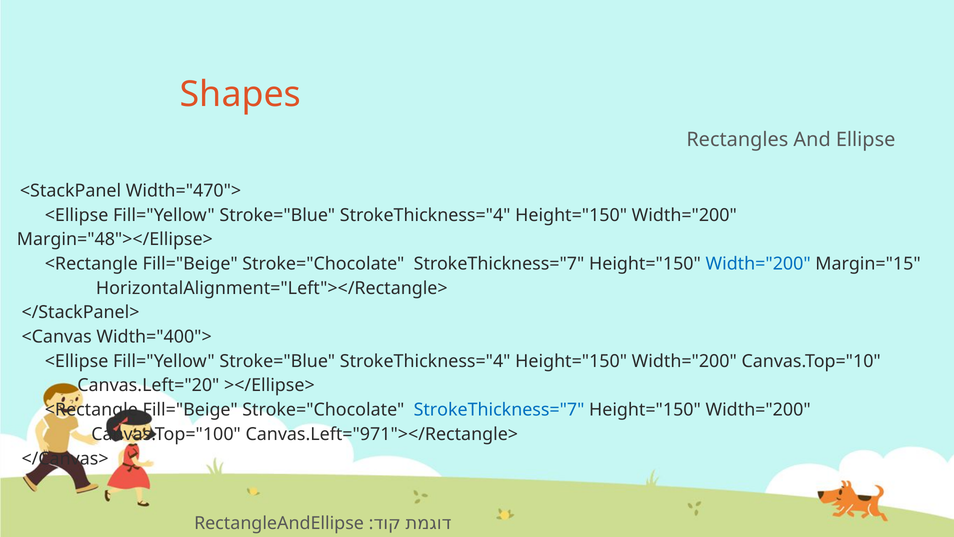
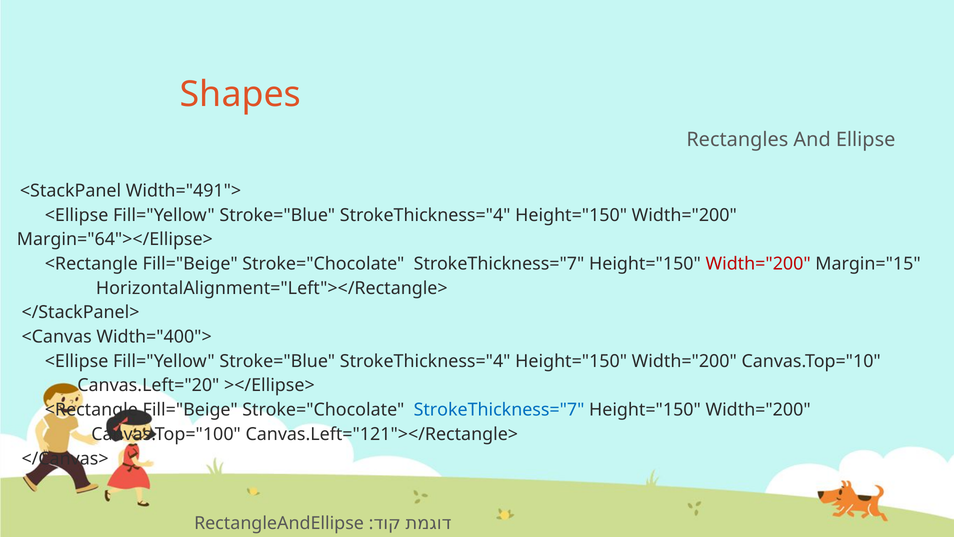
Width="470">: Width="470"> -> Width="491">
Margin="48"></Ellipse>: Margin="48"></Ellipse> -> Margin="64"></Ellipse>
Width="200 at (758, 264) colour: blue -> red
Canvas.Left="971"></Rectangle>: Canvas.Left="971"></Rectangle> -> Canvas.Left="121"></Rectangle>
